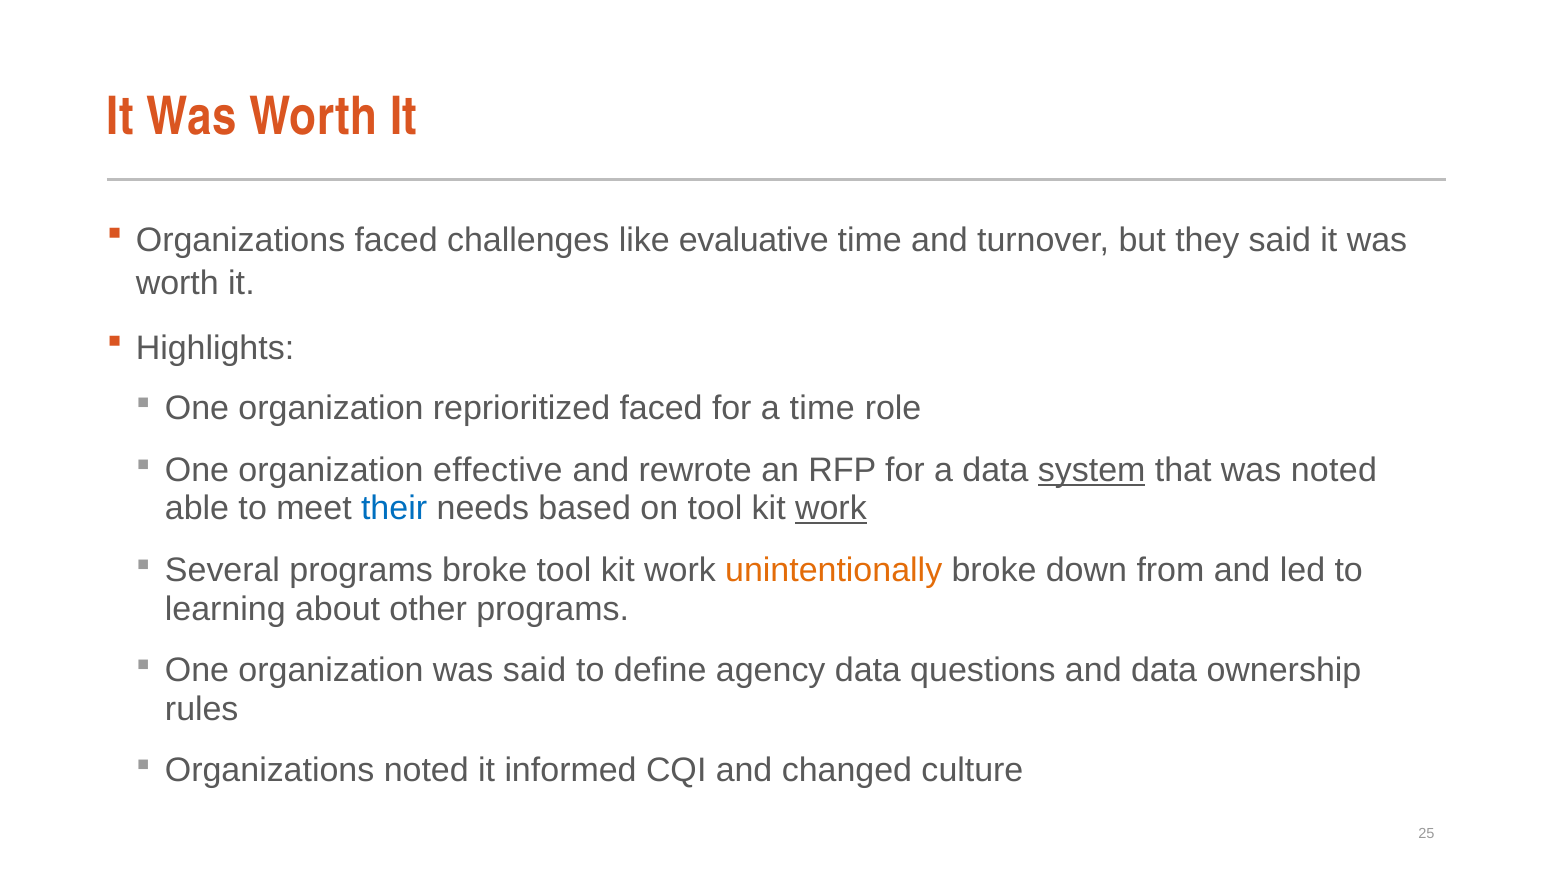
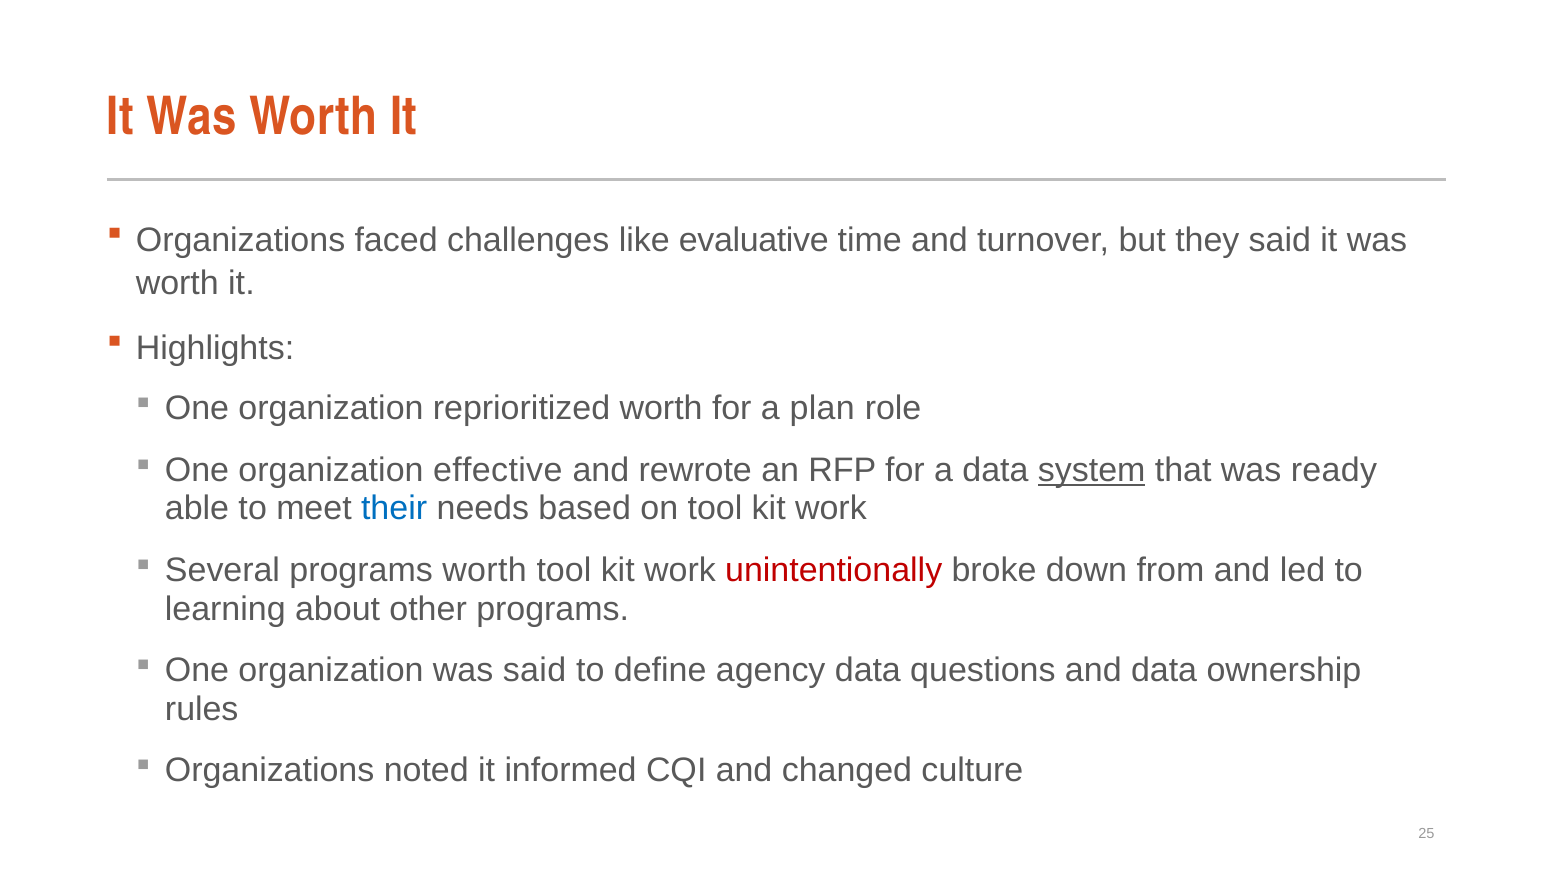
reprioritized faced: faced -> worth
a time: time -> plan
was noted: noted -> ready
work at (831, 509) underline: present -> none
programs broke: broke -> worth
unintentionally colour: orange -> red
